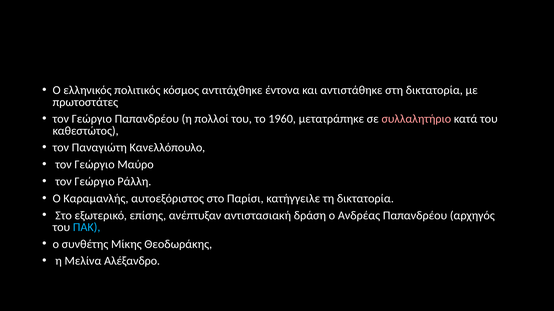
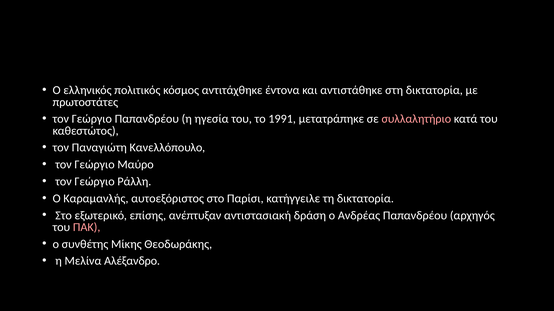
πολλοί: πολλοί -> ηγεσία
1960: 1960 -> 1991
ΠΑΚ colour: light blue -> pink
